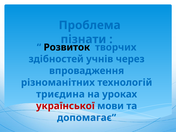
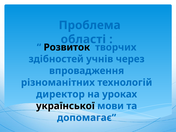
пізнати: пізнати -> області
триєдина: триєдина -> директор
української colour: red -> black
